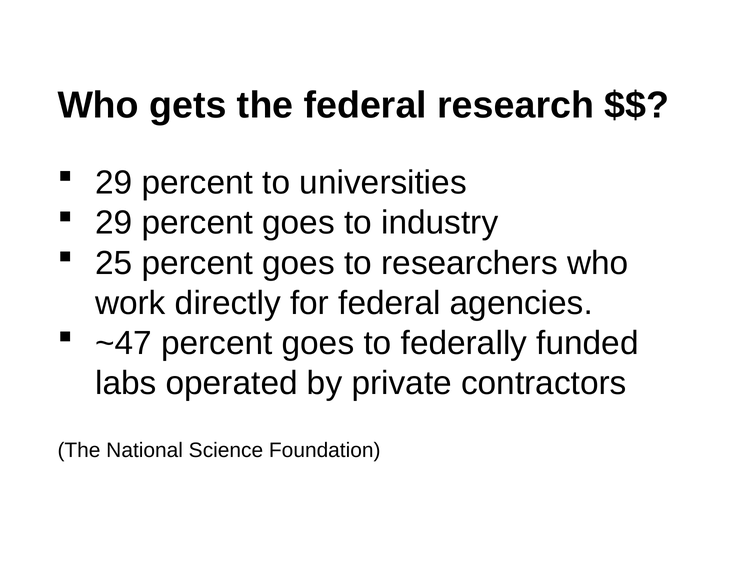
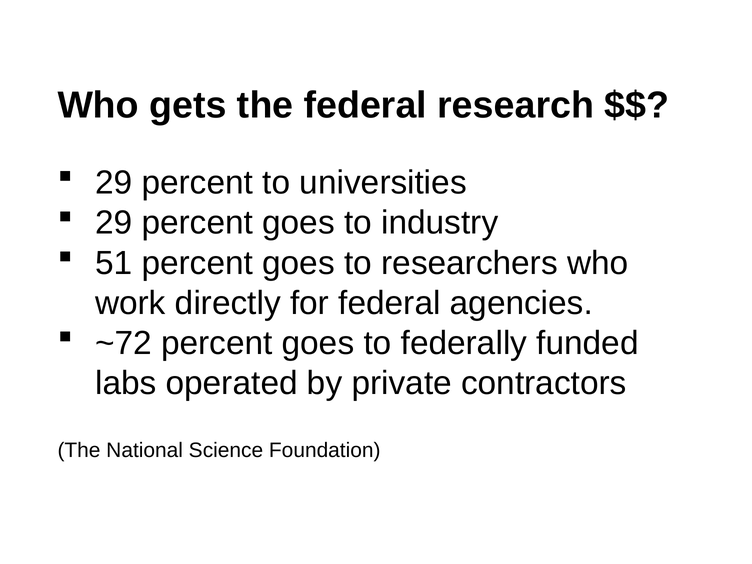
25: 25 -> 51
~47: ~47 -> ~72
